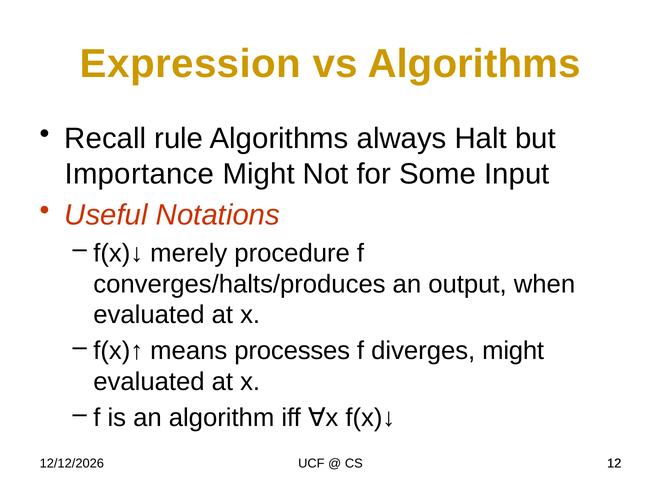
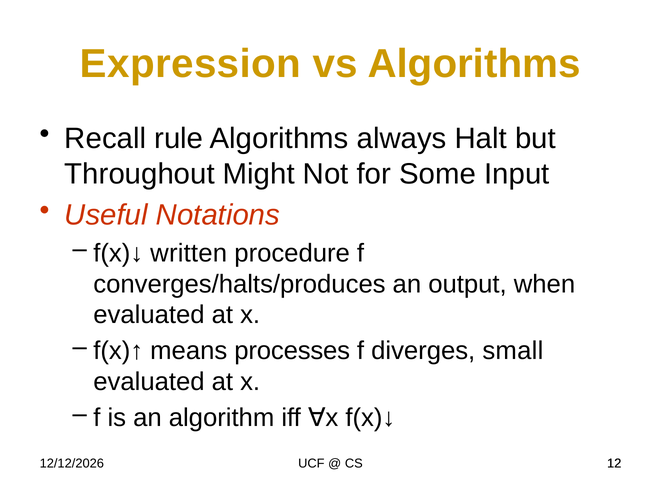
Importance: Importance -> Throughout
merely: merely -> written
diverges might: might -> small
